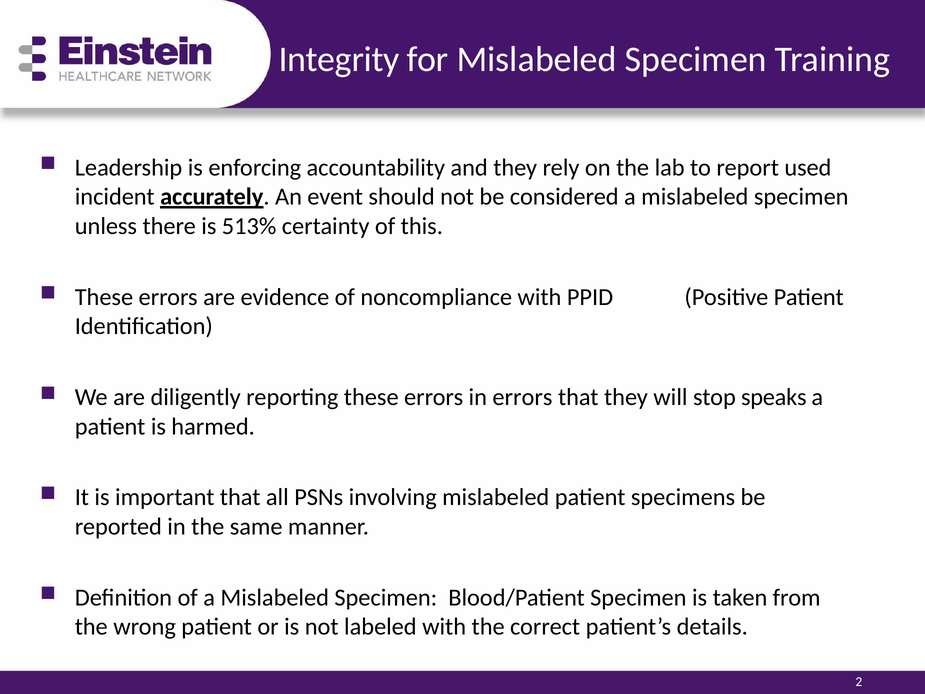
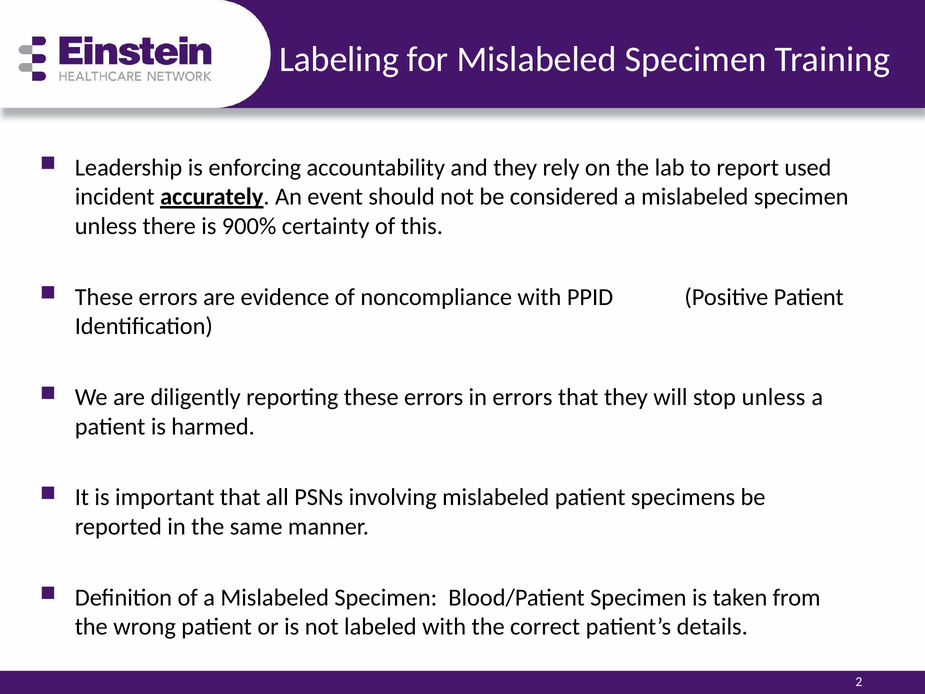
Integrity: Integrity -> Labeling
513%: 513% -> 900%
stop speaks: speaks -> unless
